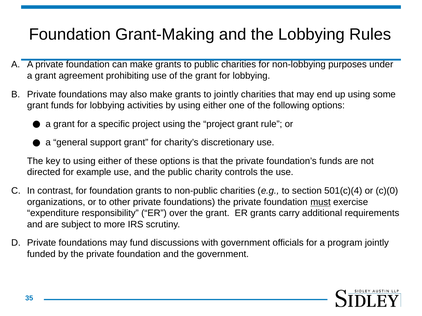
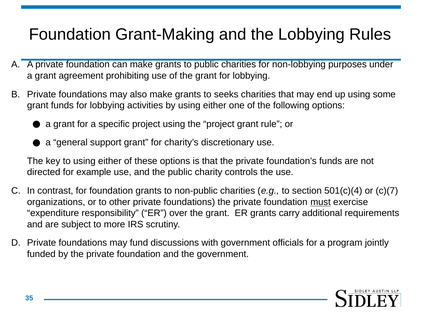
to jointly: jointly -> seeks
c)(0: c)(0 -> c)(7
